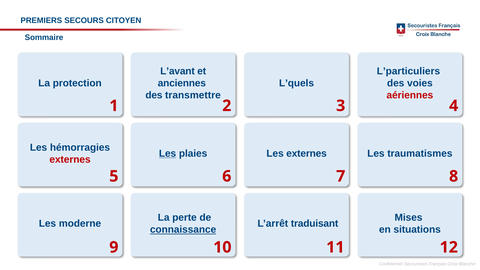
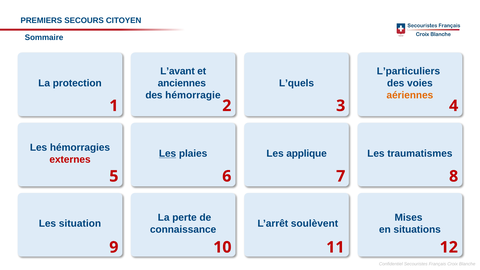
transmettre: transmettre -> hémorragie
aériennes colour: red -> orange
Les externes: externes -> applique
moderne: moderne -> situation
traduisant: traduisant -> soulèvent
connaissance underline: present -> none
